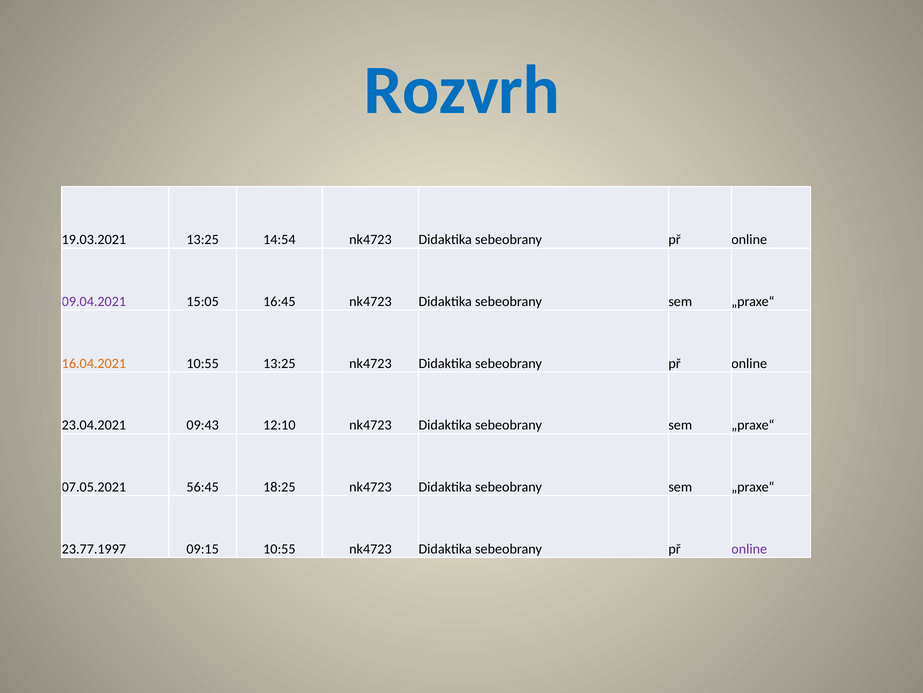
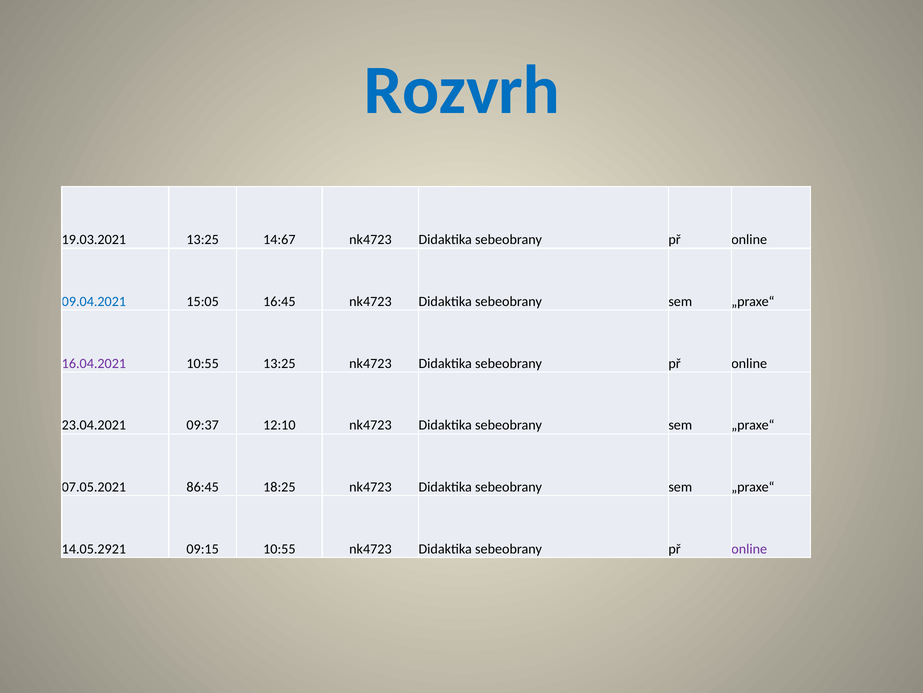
14:54: 14:54 -> 14:67
09.04.2021 colour: purple -> blue
16.04.2021 colour: orange -> purple
09:43: 09:43 -> 09:37
56:45: 56:45 -> 86:45
23.77.1997: 23.77.1997 -> 14.05.2921
